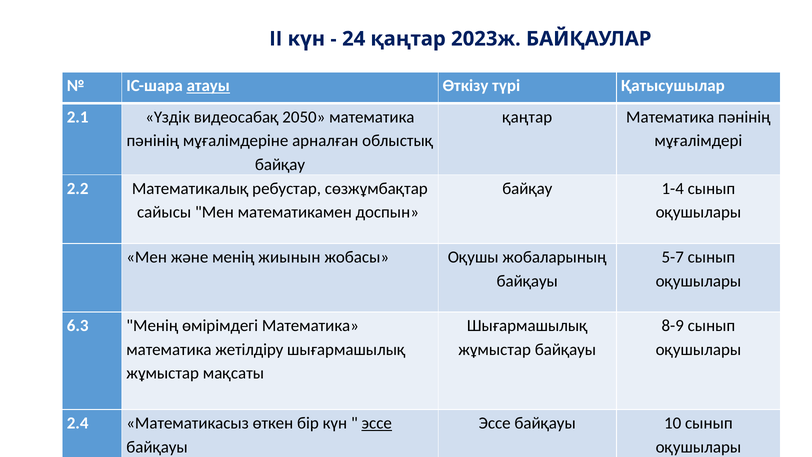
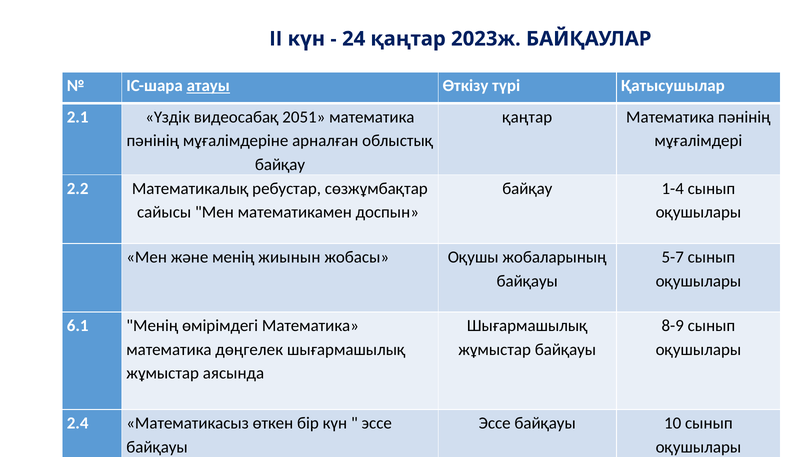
2050: 2050 -> 2051
6.3: 6.3 -> 6.1
жетілдіру: жетілдіру -> дөңгелек
мақсаты: мақсаты -> аясында
эссе at (377, 423) underline: present -> none
